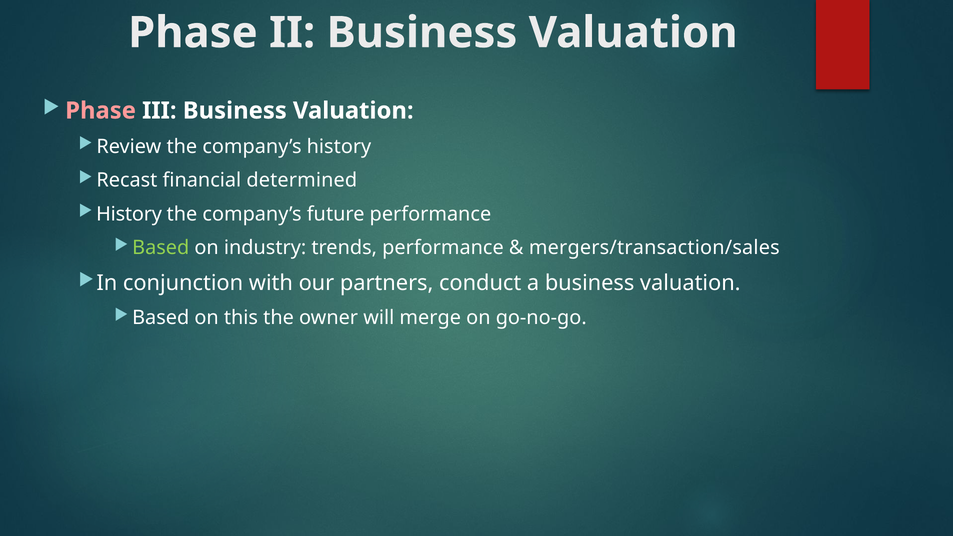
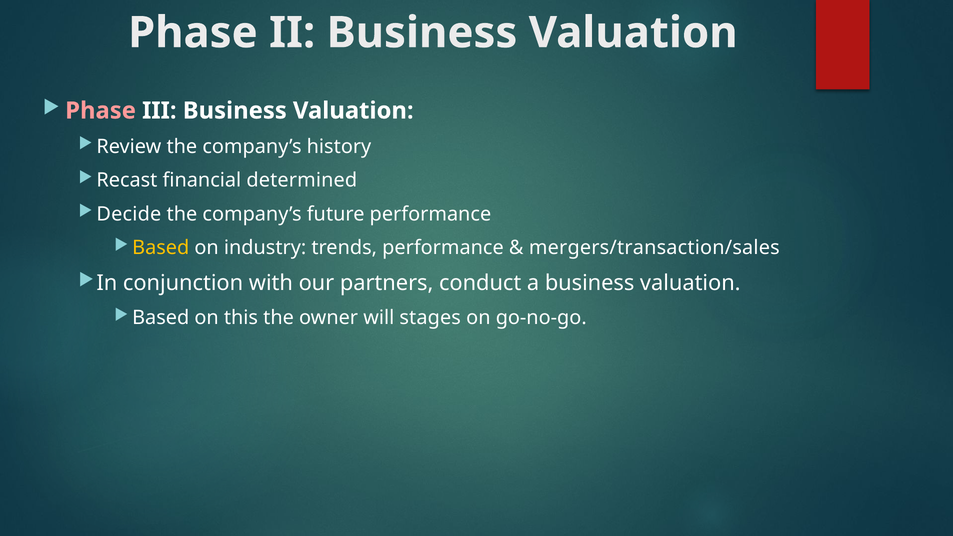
History at (129, 214): History -> Decide
Based at (161, 248) colour: light green -> yellow
merge: merge -> stages
